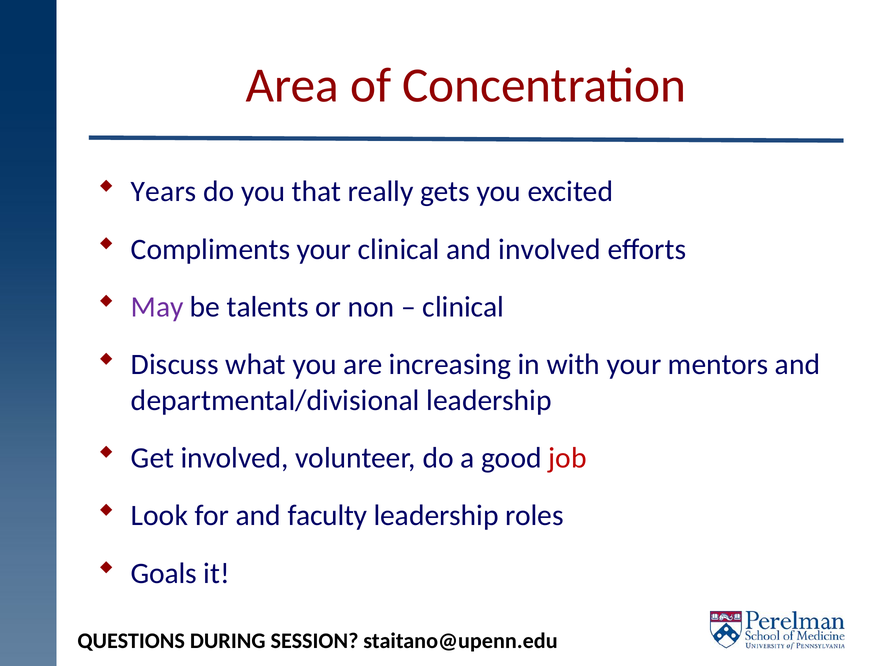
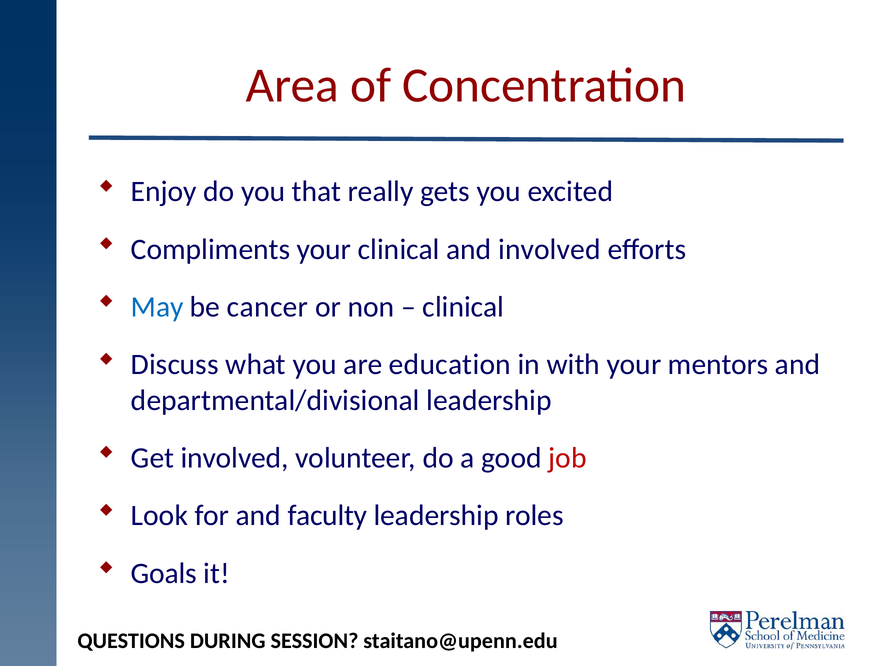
Years: Years -> Enjoy
May colour: purple -> blue
talents: talents -> cancer
increasing: increasing -> education
